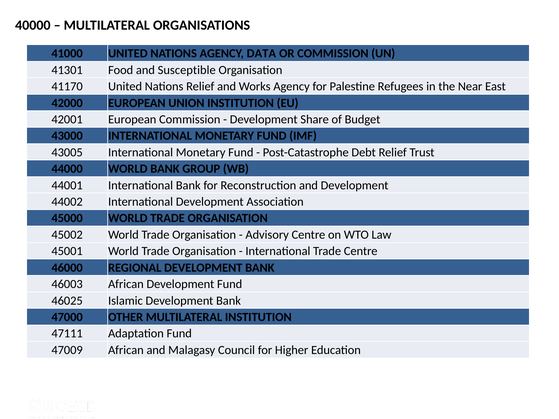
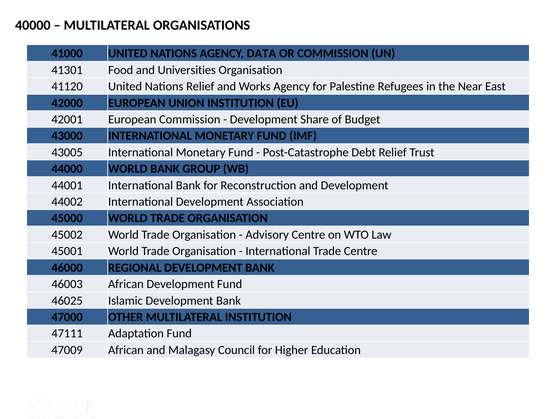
Susceptible: Susceptible -> Universities
41170: 41170 -> 41120
